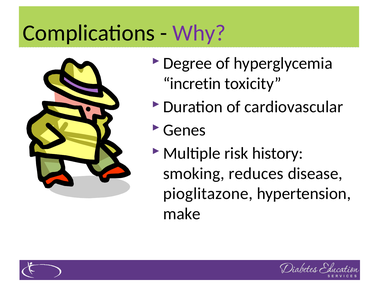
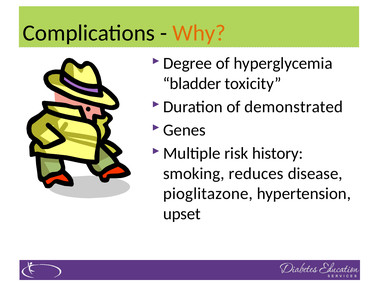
Why colour: purple -> orange
incretin: incretin -> bladder
cardiovascular: cardiovascular -> demonstrated
make: make -> upset
